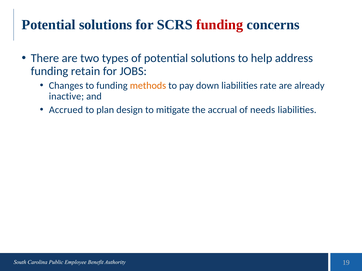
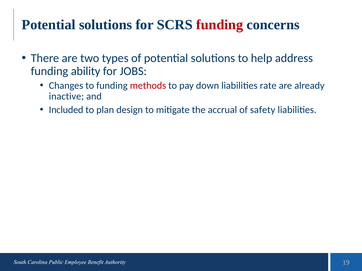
retain: retain -> ability
methods colour: orange -> red
Accrued: Accrued -> Included
needs: needs -> safety
